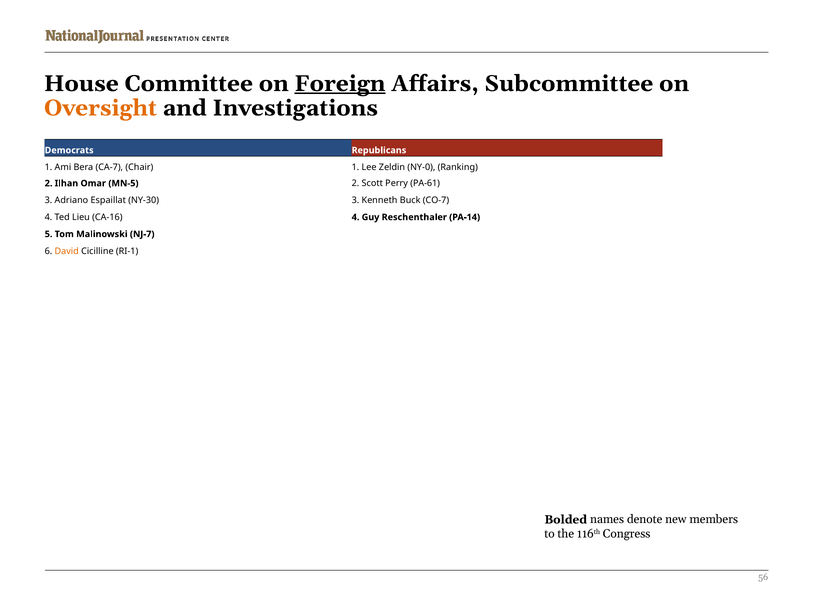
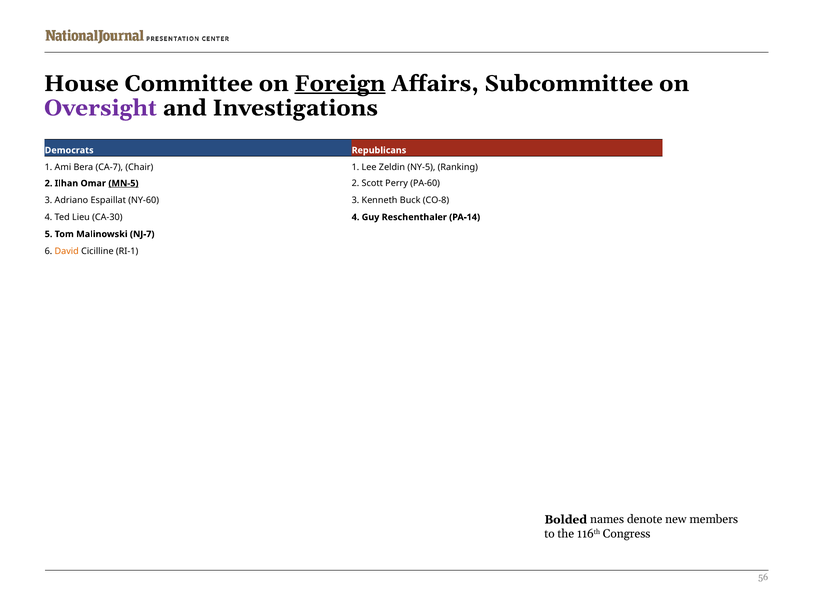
Oversight colour: orange -> purple
NY-0: NY-0 -> NY-5
MN-5 underline: none -> present
PA-61: PA-61 -> PA-60
NY-30: NY-30 -> NY-60
CO-7: CO-7 -> CO-8
CA-16: CA-16 -> CA-30
